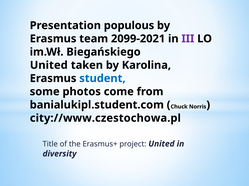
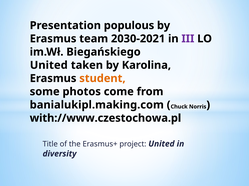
2099-2021: 2099-2021 -> 2030-2021
student colour: blue -> orange
banialukipl.student.com: banialukipl.student.com -> banialukipl.making.com
city://www.czestochowa.pl: city://www.czestochowa.pl -> with://www.czestochowa.pl
